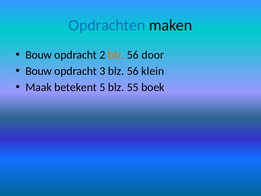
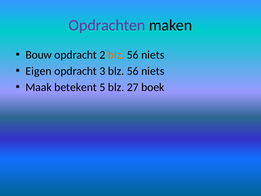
Opdrachten colour: blue -> purple
door at (153, 55): door -> niets
Bouw at (39, 71): Bouw -> Eigen
3 blz 56 klein: klein -> niets
55: 55 -> 27
